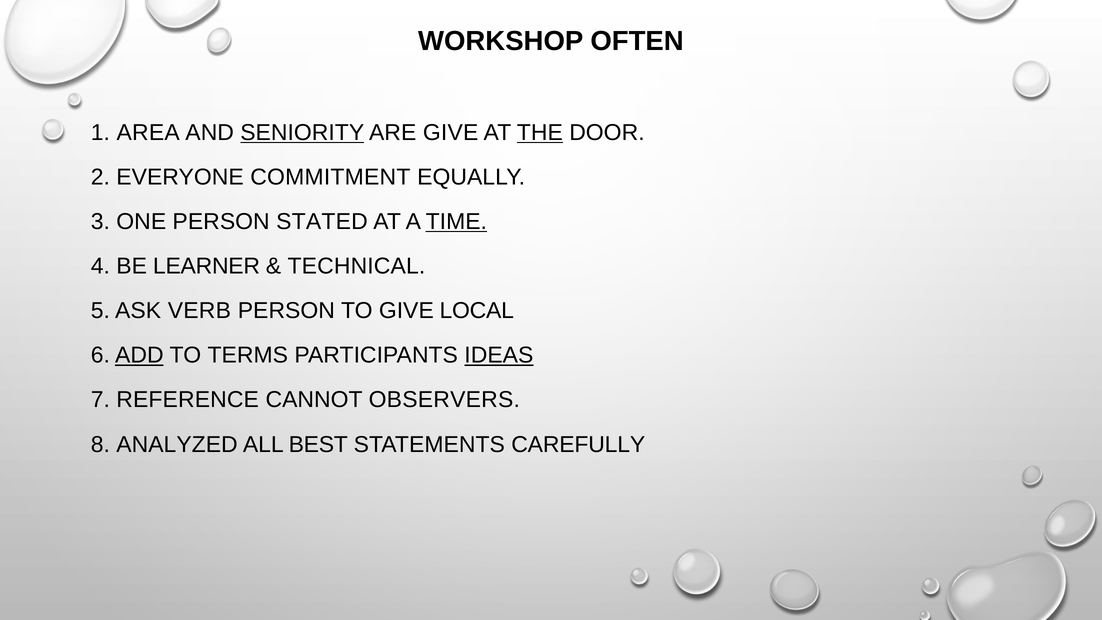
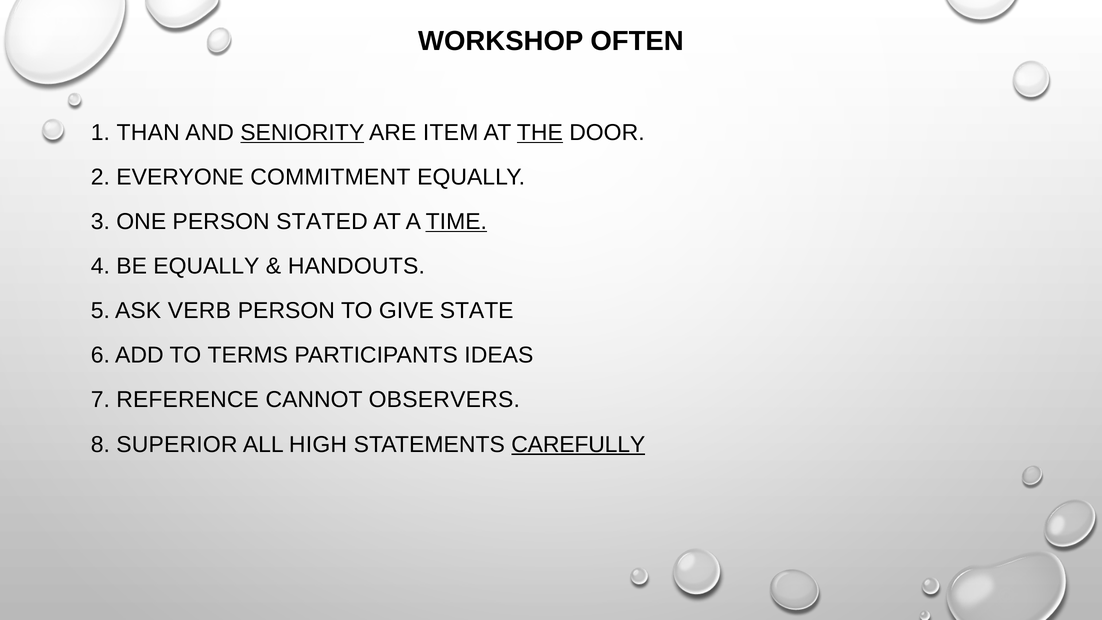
AREA: AREA -> THAN
ARE GIVE: GIVE -> ITEM
BE LEARNER: LEARNER -> EQUALLY
TECHNICAL: TECHNICAL -> HANDOUTS
LOCAL: LOCAL -> STATE
ADD underline: present -> none
IDEAS underline: present -> none
ANALYZED: ANALYZED -> SUPERIOR
BEST: BEST -> HIGH
CAREFULLY underline: none -> present
